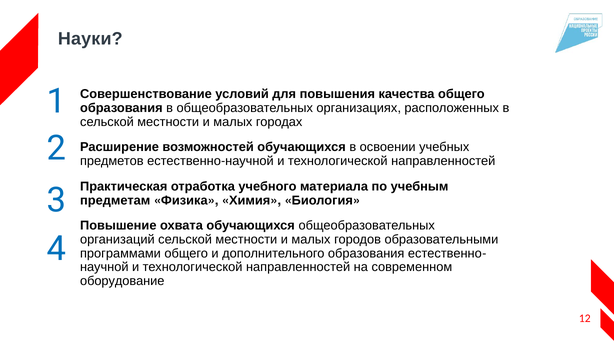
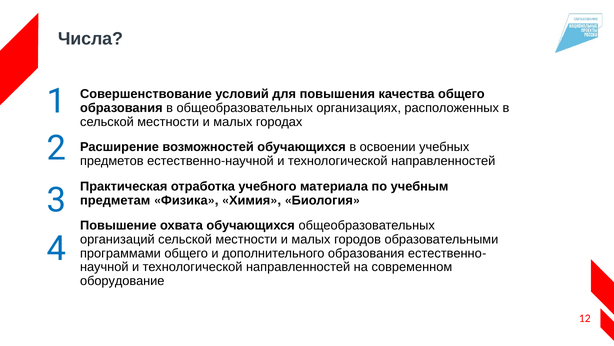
Науки: Науки -> Числа
